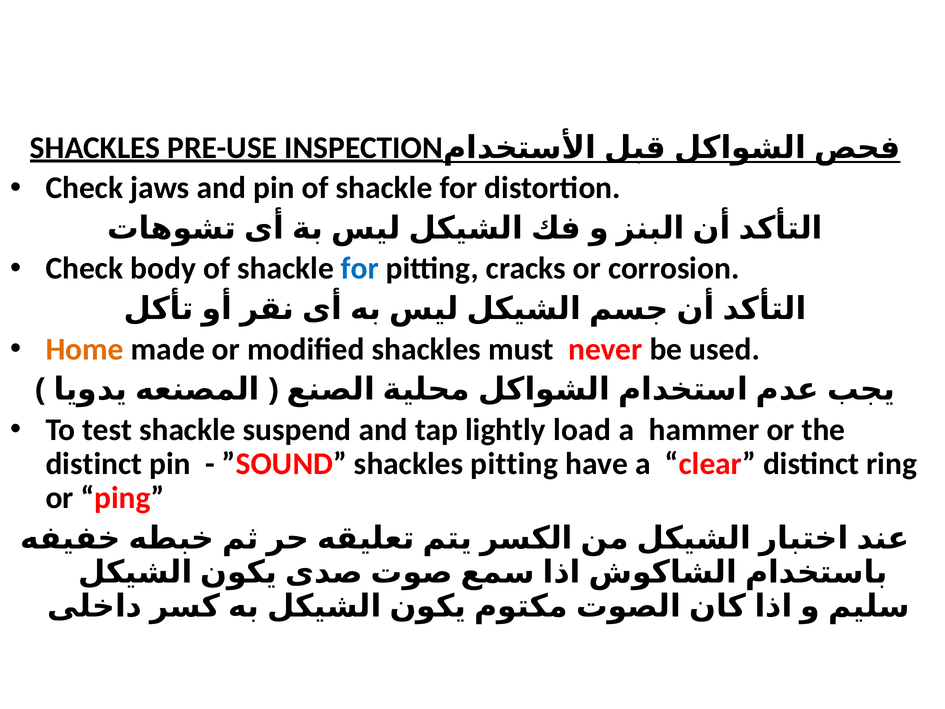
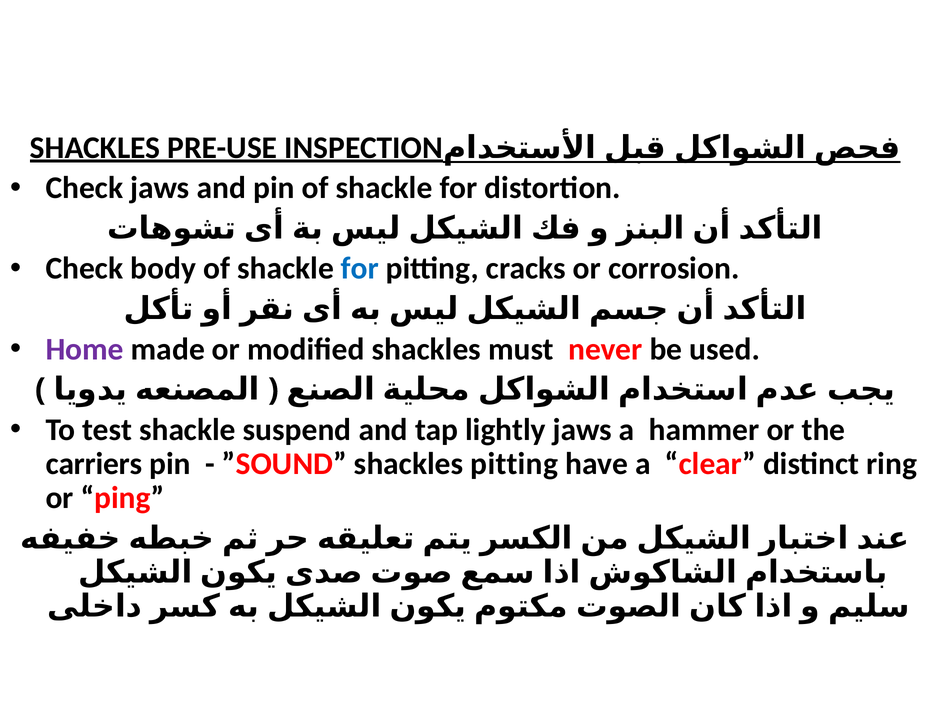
Home colour: orange -> purple
lightly load: load -> jaws
distinct at (94, 464): distinct -> carriers
